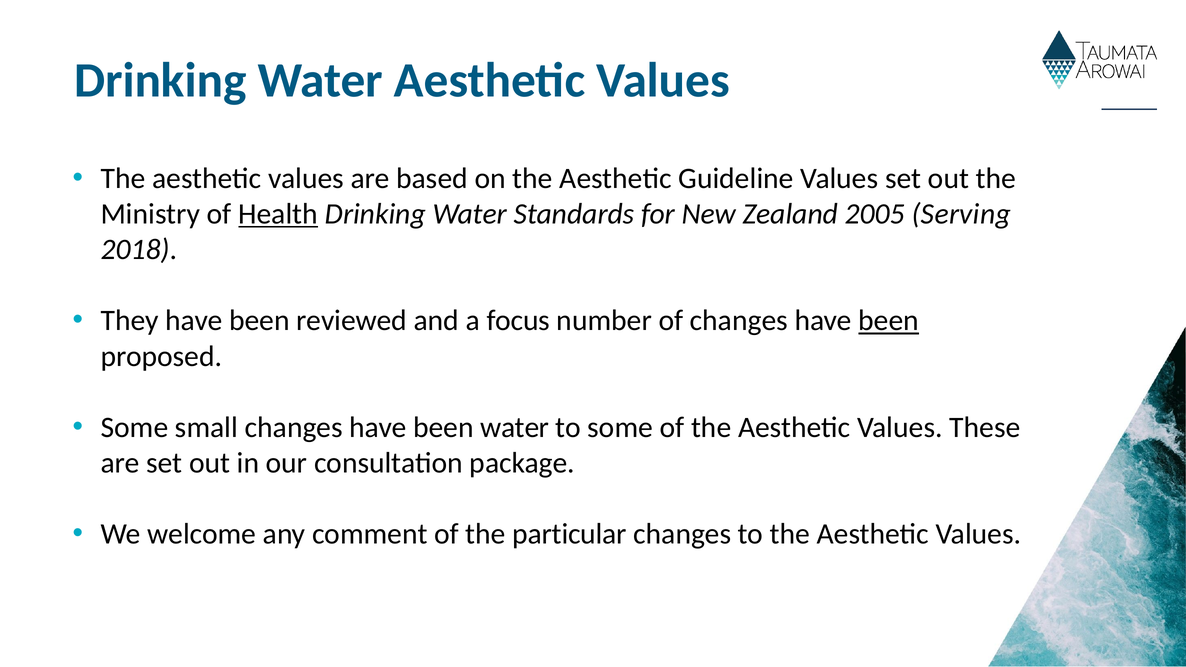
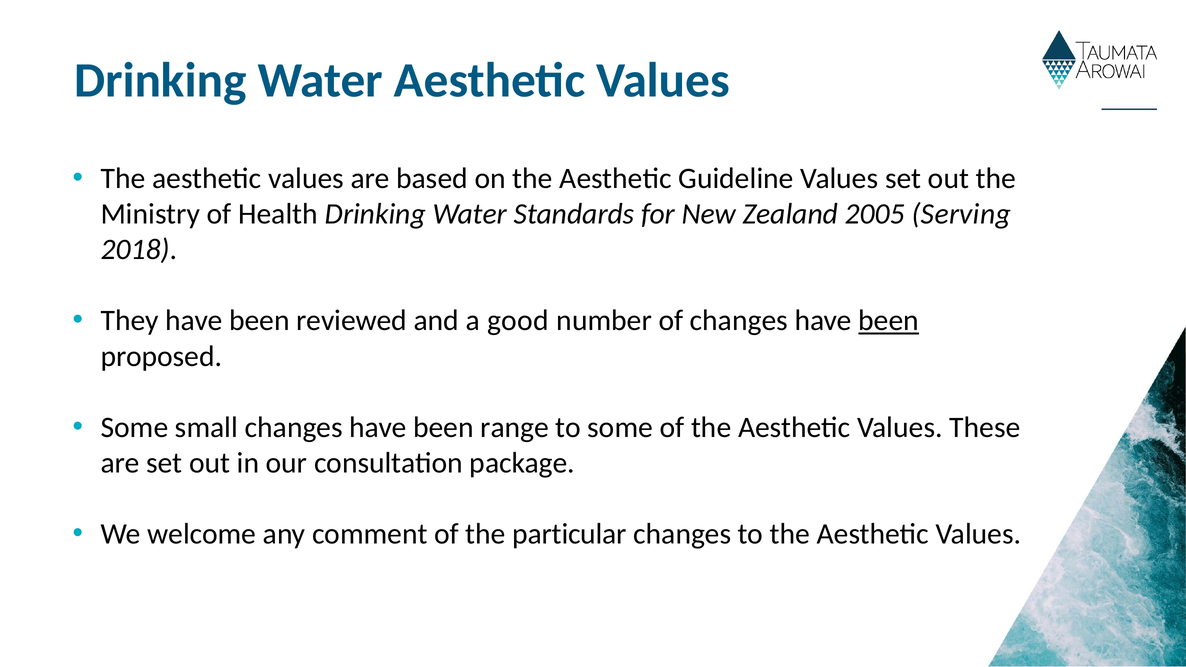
Health underline: present -> none
focus: focus -> good
been water: water -> range
